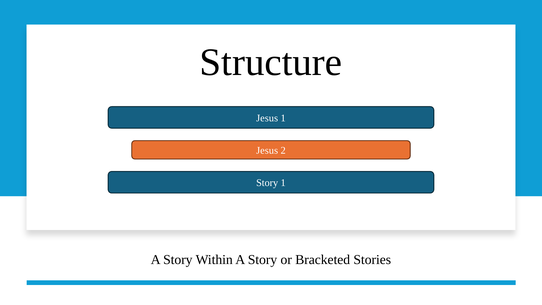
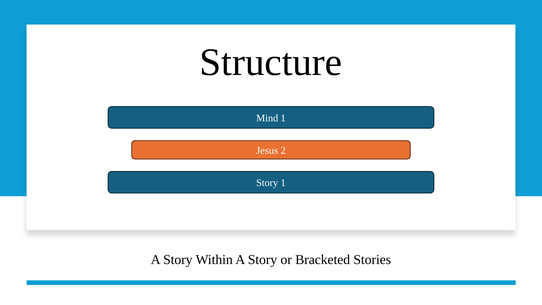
Jesus at (267, 118): Jesus -> Mind
